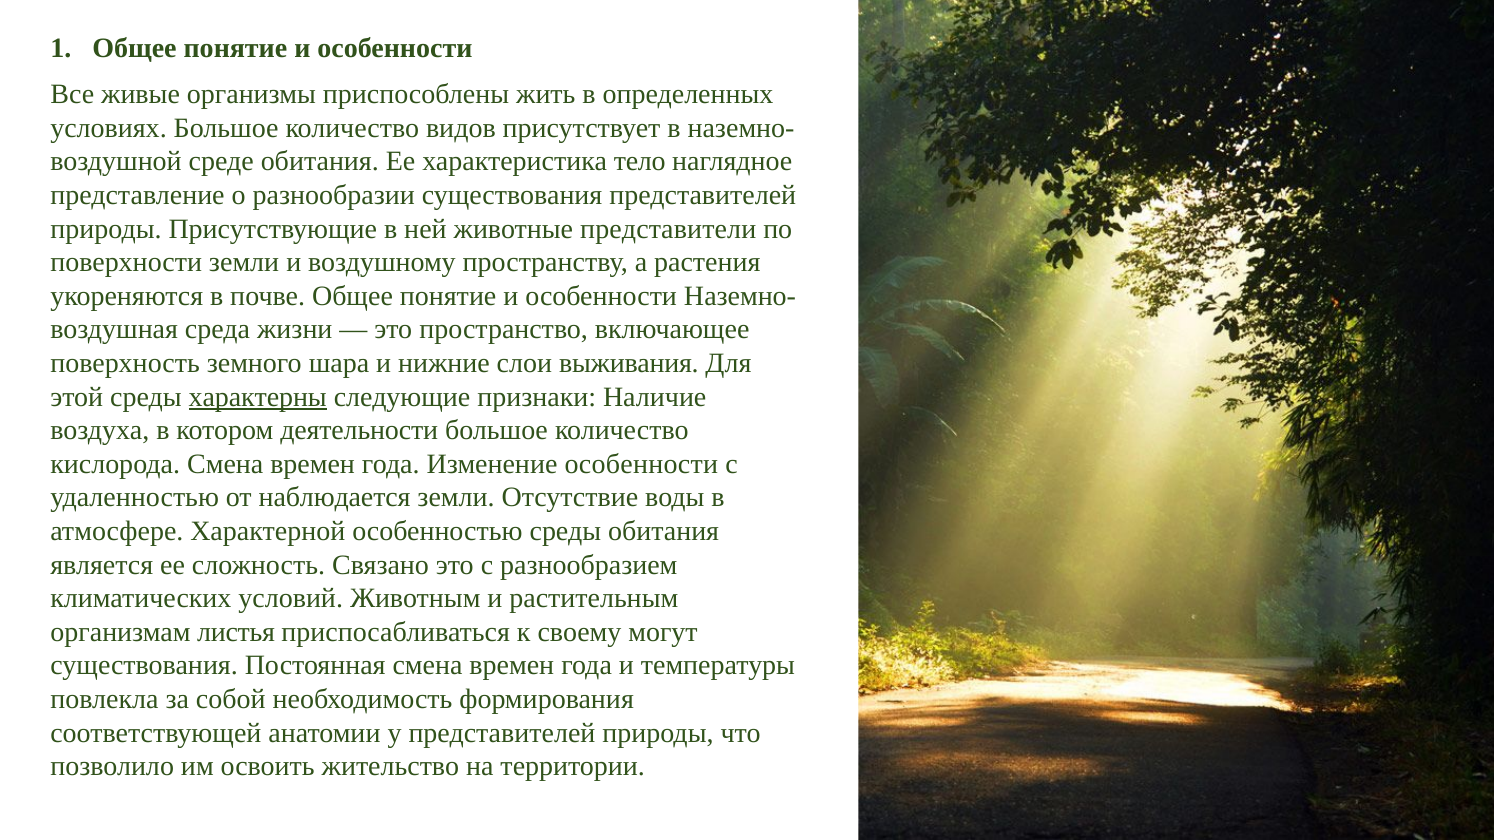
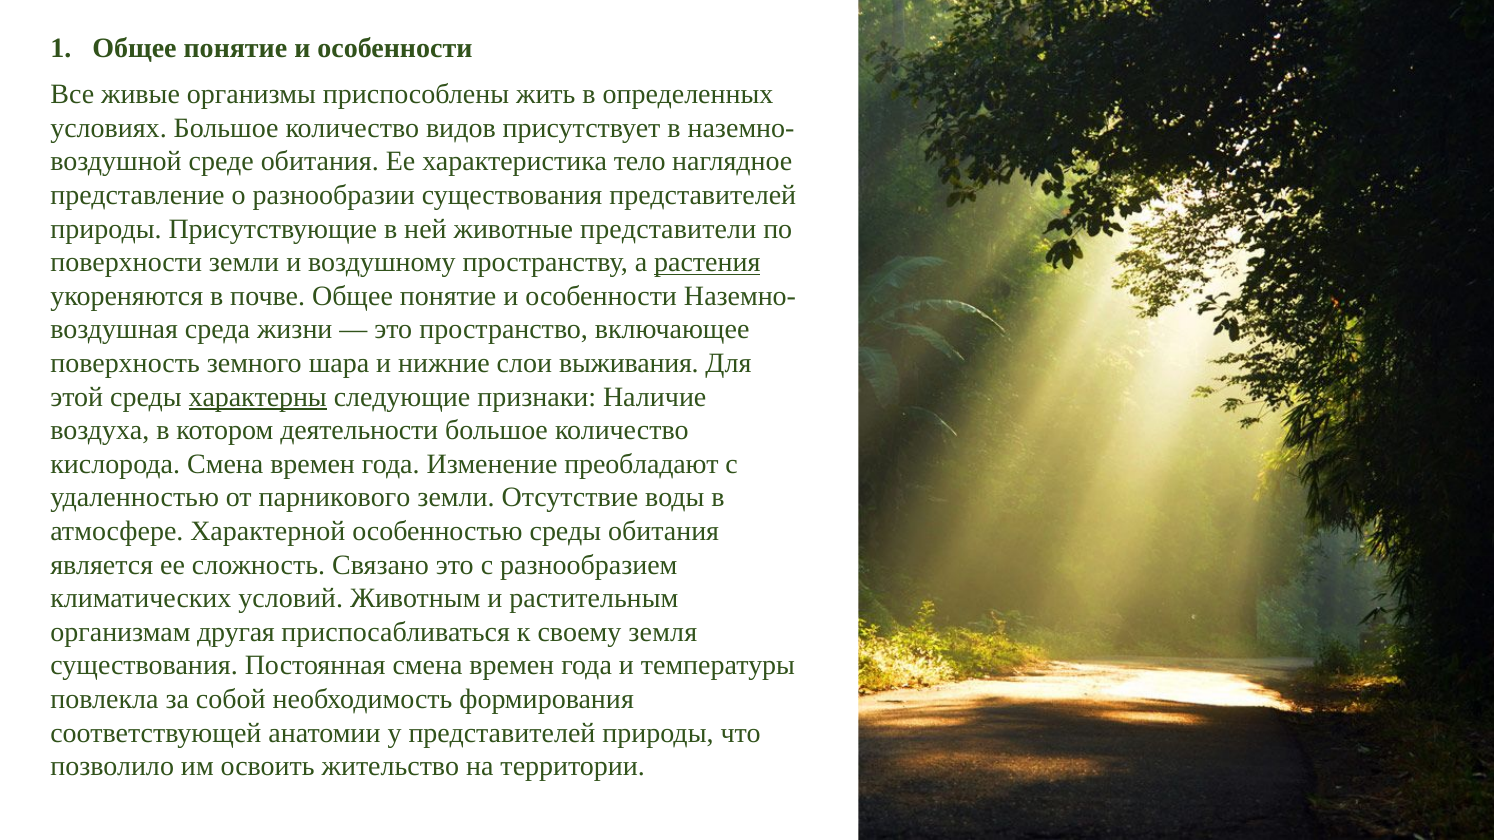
растения underline: none -> present
Изменение особенности: особенности -> преобладают
наблюдается: наблюдается -> парникового
листья: листья -> другая
могут: могут -> земля
